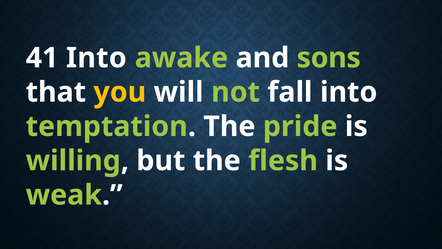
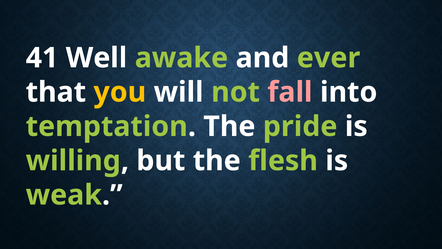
41 Into: Into -> Well
sons: sons -> ever
fall colour: white -> pink
